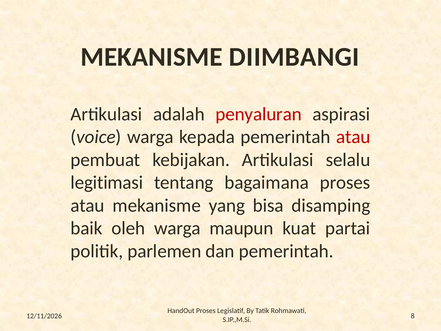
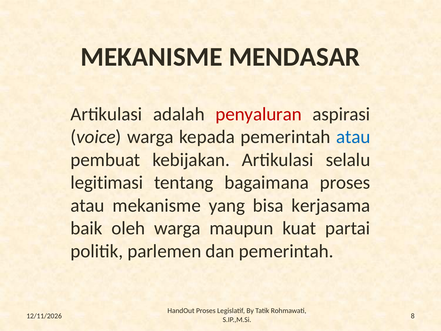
DIIMBANGI: DIIMBANGI -> MENDASAR
atau at (353, 137) colour: red -> blue
disamping: disamping -> kerjasama
